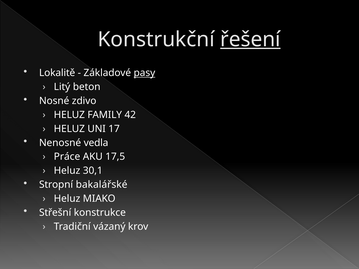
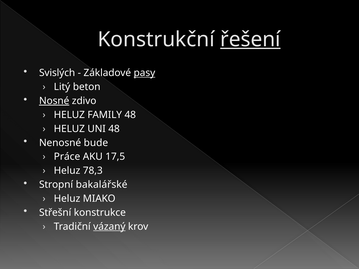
Lokalitě: Lokalitě -> Svislých
Nosné underline: none -> present
FAMILY 42: 42 -> 48
UNI 17: 17 -> 48
vedla: vedla -> bude
30,1: 30,1 -> 78,3
vázaný underline: none -> present
